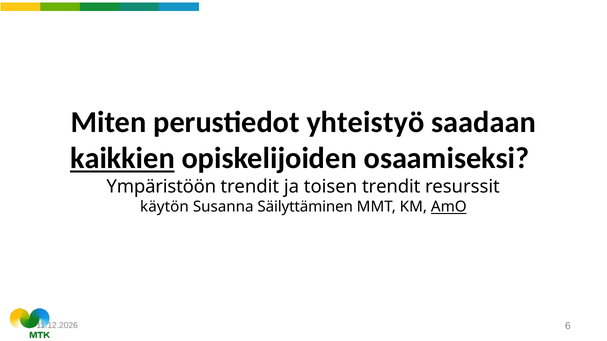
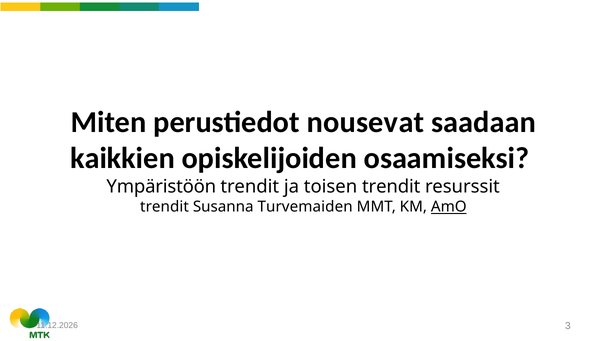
yhteistyö: yhteistyö -> nousevat
kaikkien underline: present -> none
käytön at (164, 207): käytön -> trendit
Säilyttäminen: Säilyttäminen -> Turvemaiden
6: 6 -> 3
